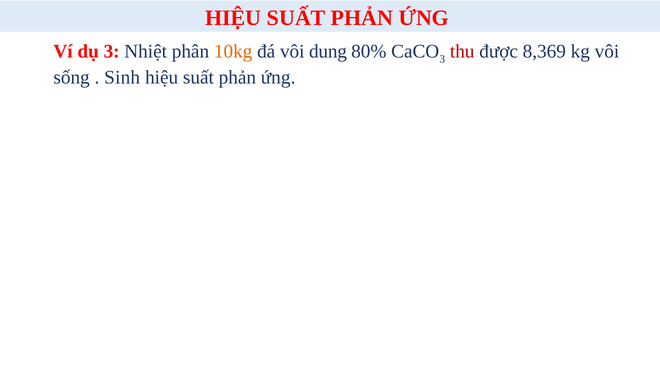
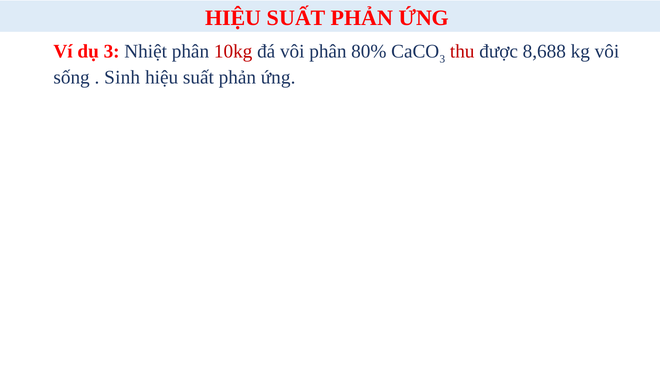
10kg colour: orange -> red
vôi dung: dung -> phân
8,369: 8,369 -> 8,688
